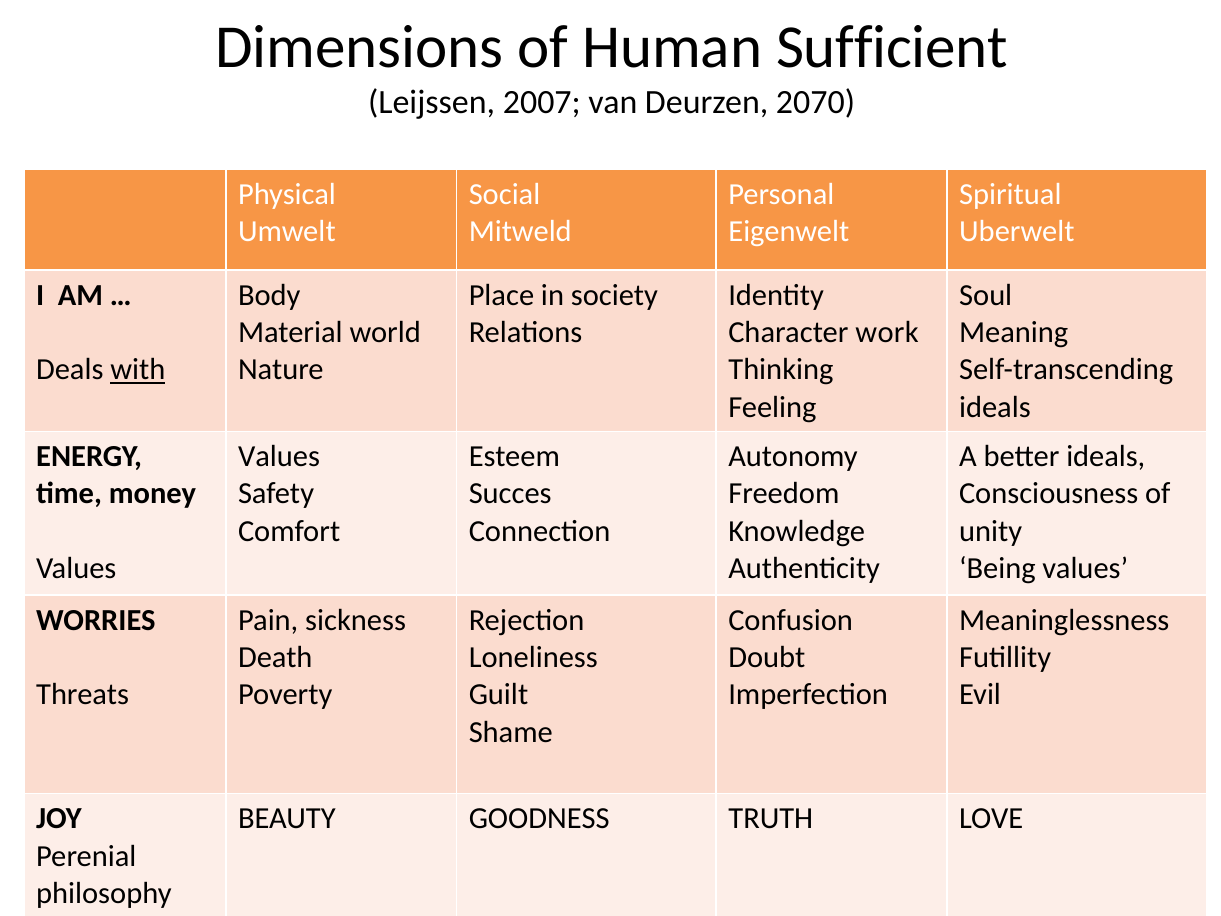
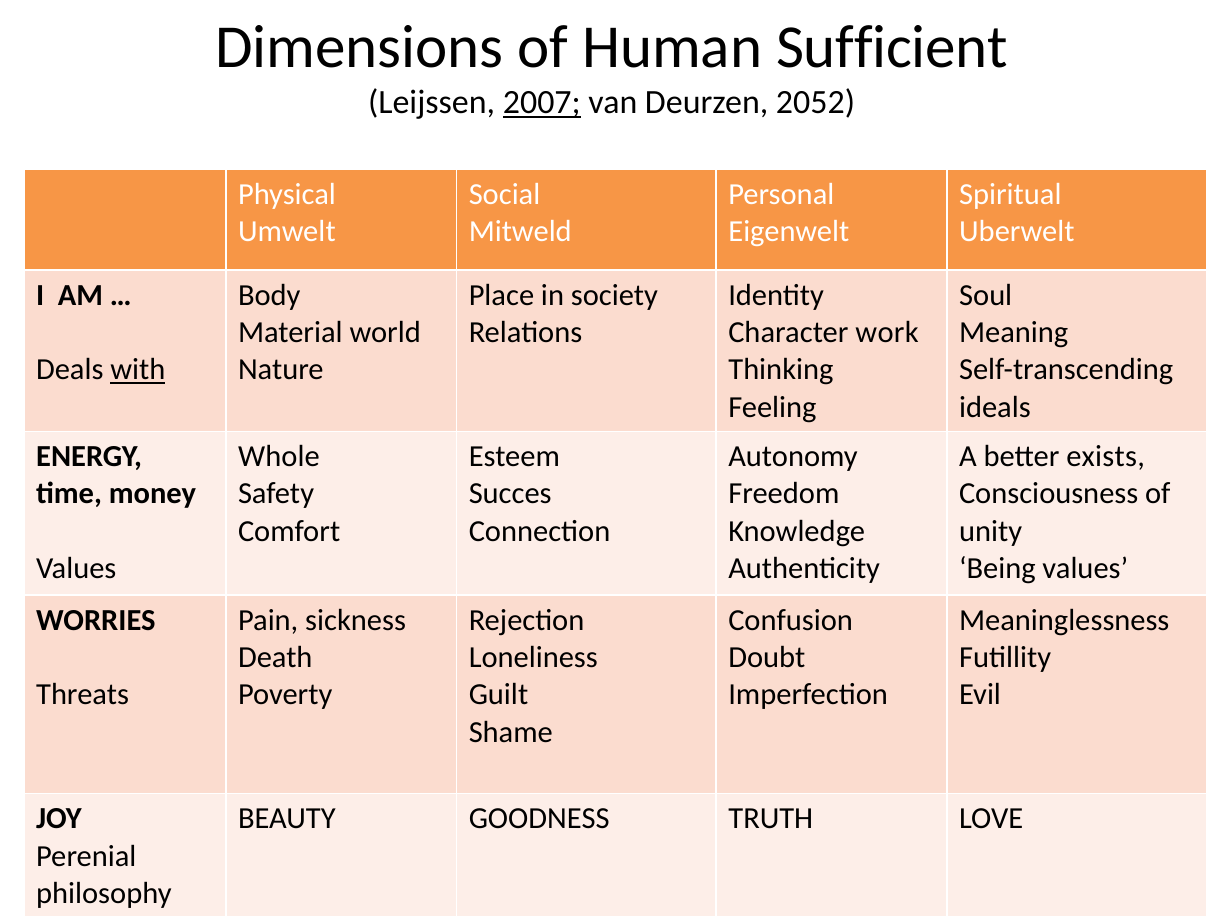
2007 underline: none -> present
2070: 2070 -> 2052
Values at (279, 457): Values -> Whole
better ideals: ideals -> exists
